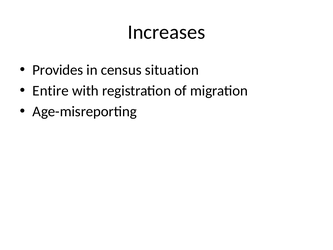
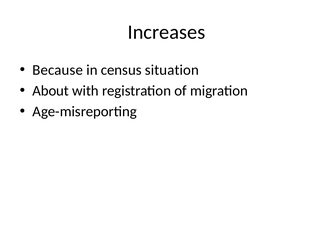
Provides: Provides -> Because
Entire: Entire -> About
